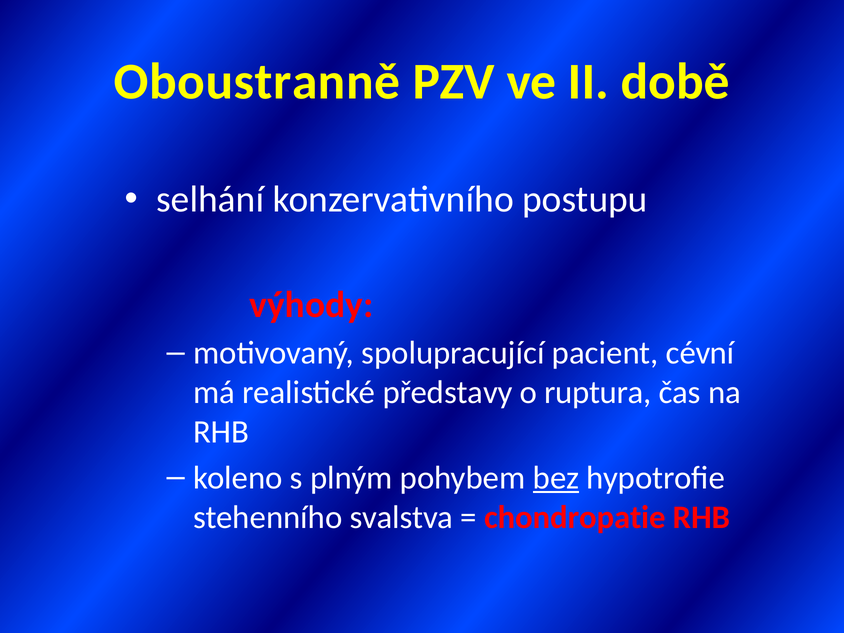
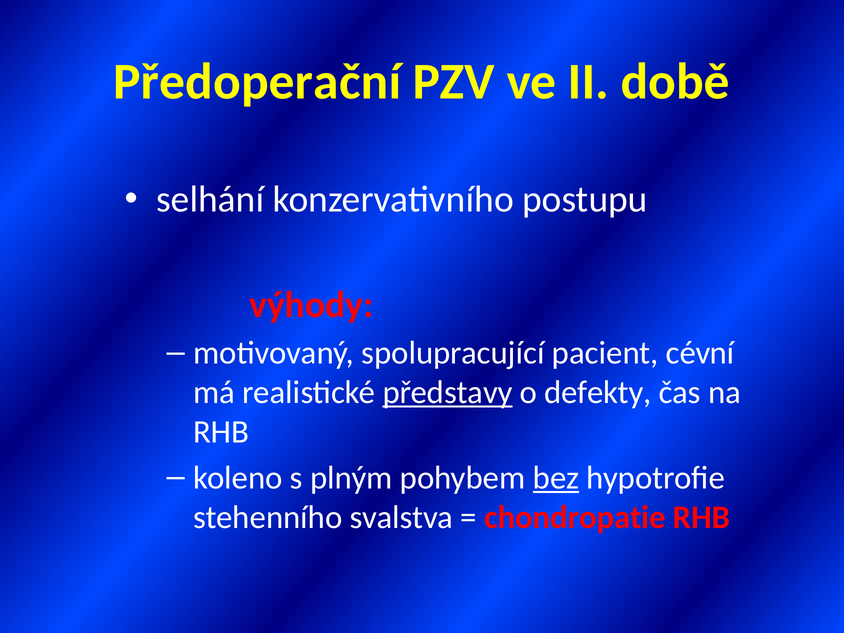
Oboustranně: Oboustranně -> Předoperační
představy underline: none -> present
ruptura: ruptura -> defekty
